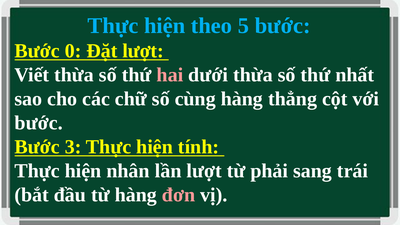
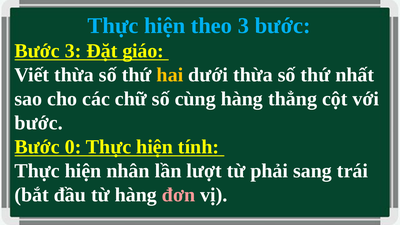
theo 5: 5 -> 3
Bước 0: 0 -> 3
Đặt lượt: lượt -> giáo
hai colour: pink -> yellow
3: 3 -> 0
